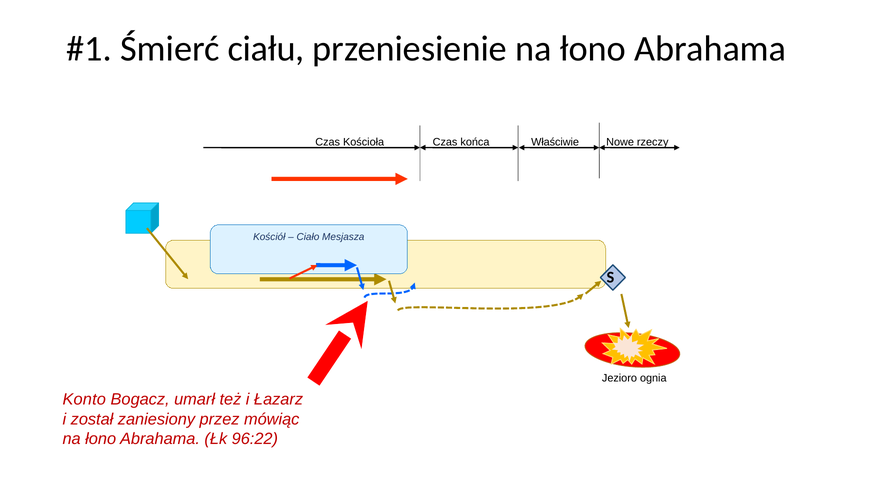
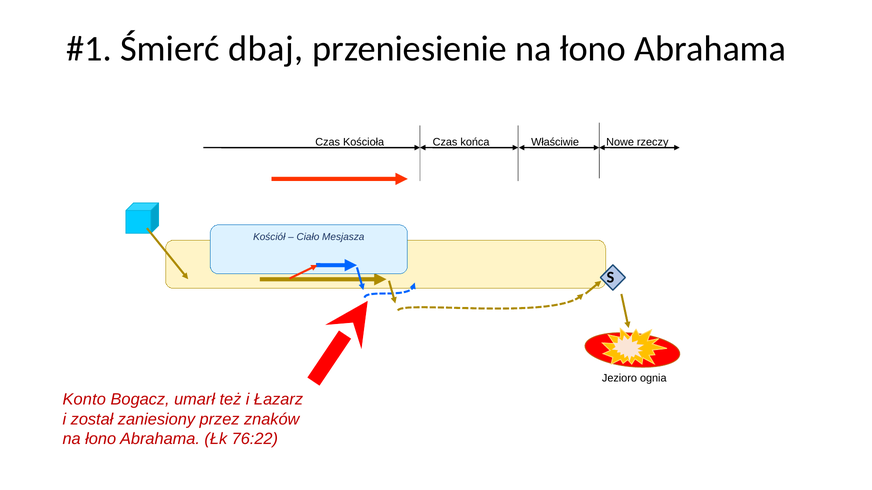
ciału: ciału -> dbaj
mówiąc: mówiąc -> znaków
96:22: 96:22 -> 76:22
